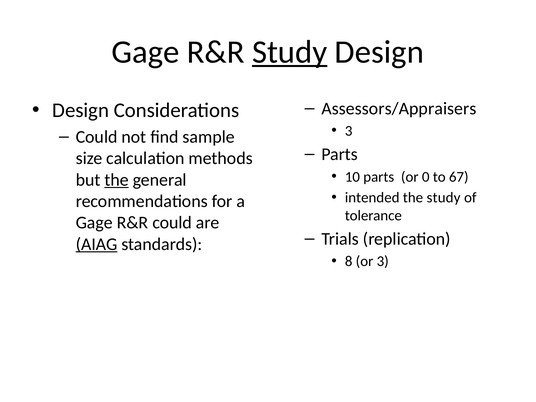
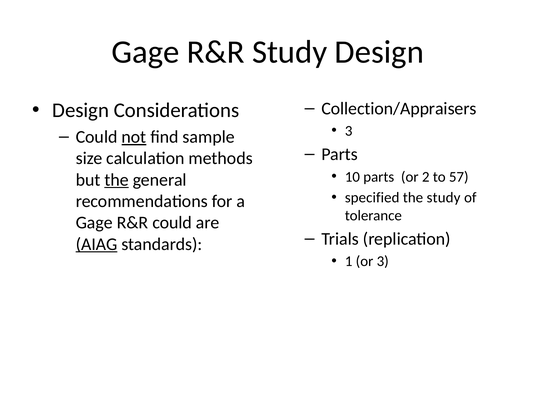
Study at (290, 52) underline: present -> none
Assessors/Appraisers: Assessors/Appraisers -> Collection/Appraisers
not underline: none -> present
0: 0 -> 2
67: 67 -> 57
intended: intended -> specified
8: 8 -> 1
